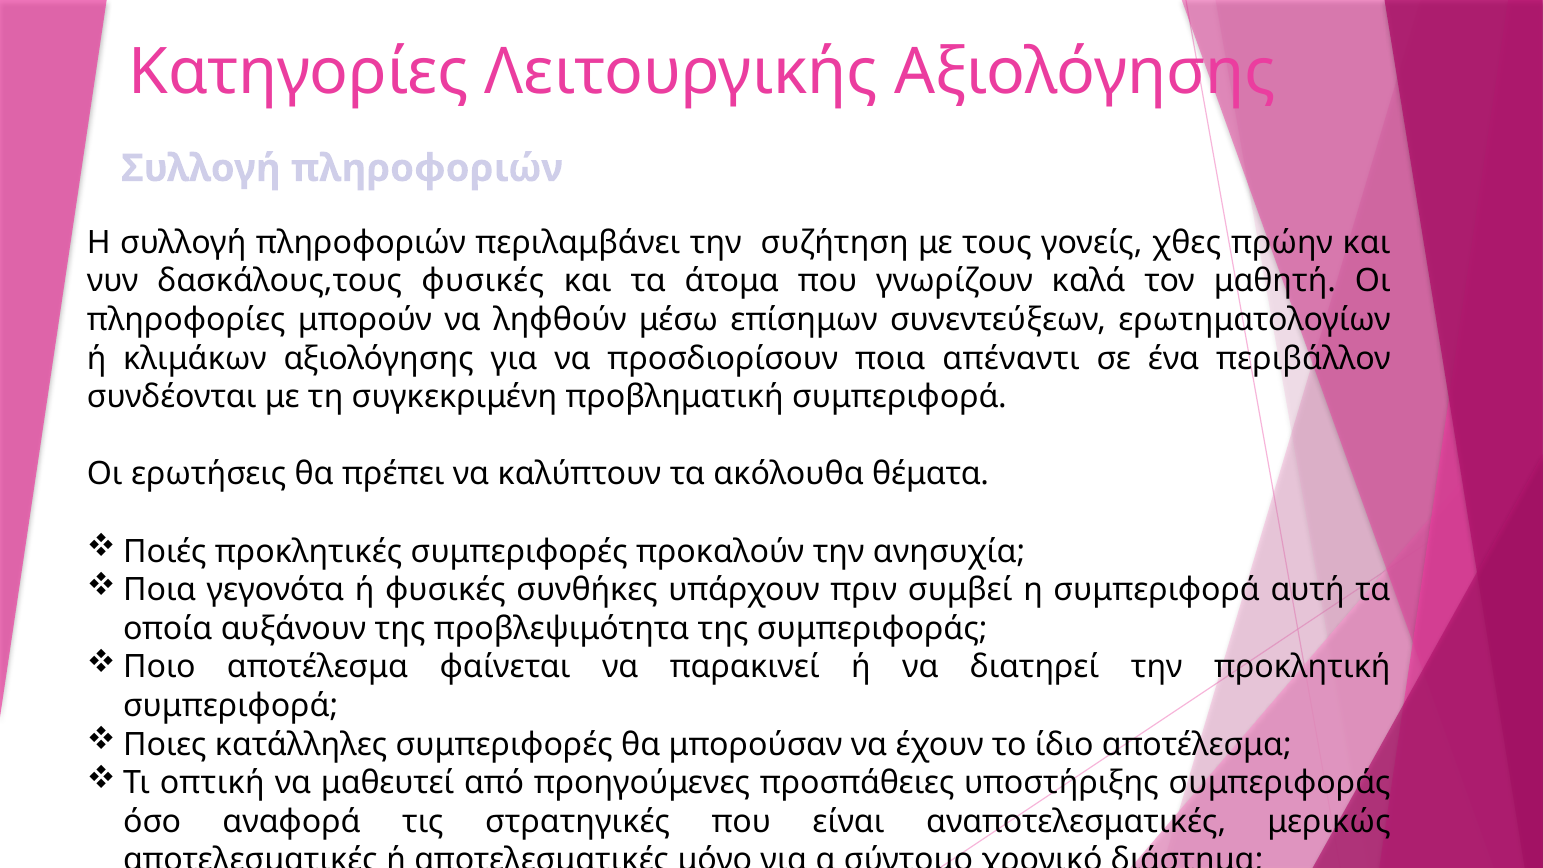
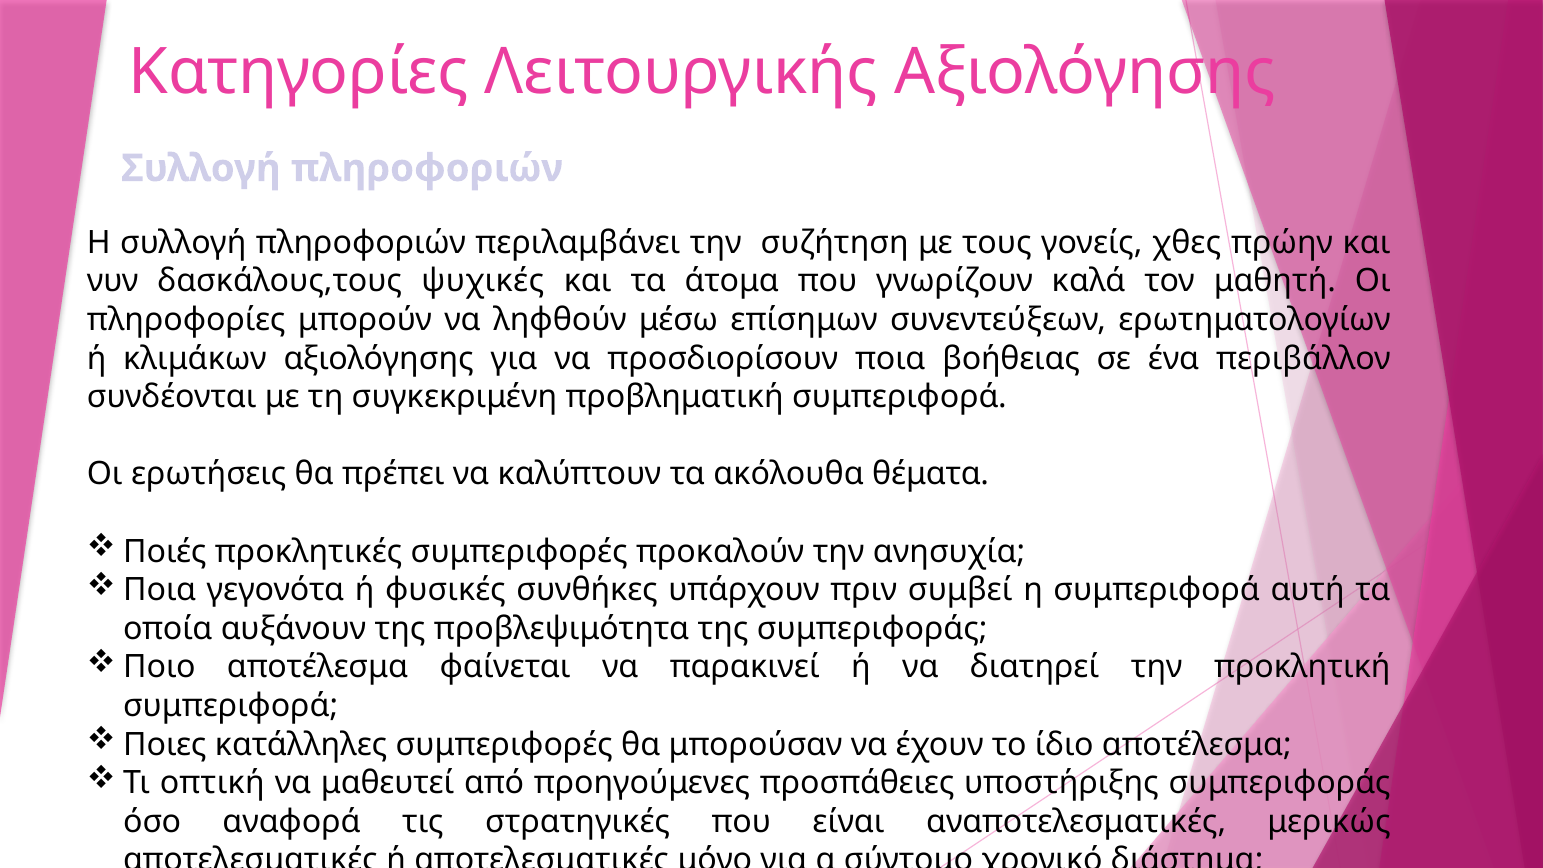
δασκάλους,τους φυσικές: φυσικές -> ψυχικές
απέναντι: απέναντι -> βοήθειας
